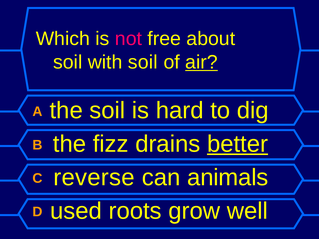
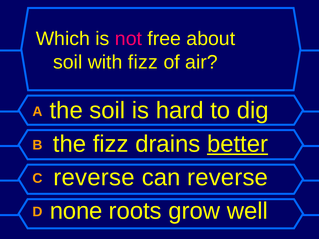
with soil: soil -> fizz
air underline: present -> none
can animals: animals -> reverse
used: used -> none
